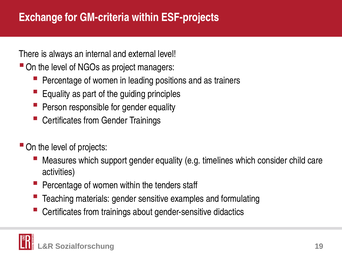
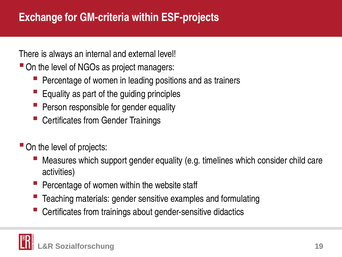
tenders: tenders -> website
